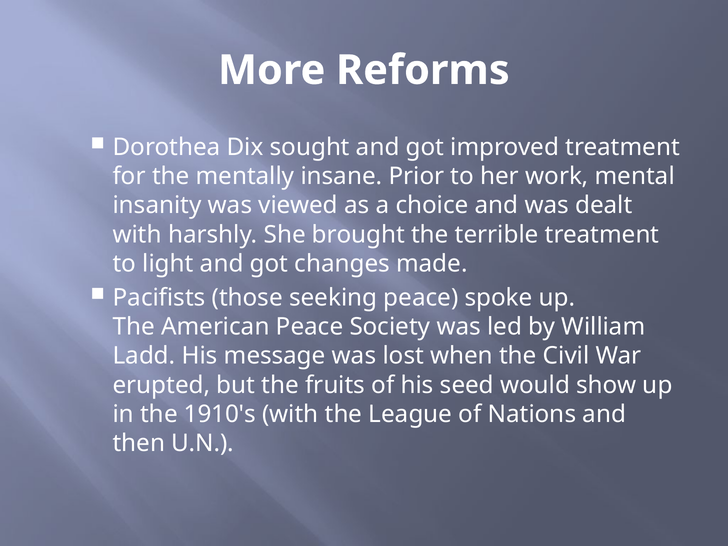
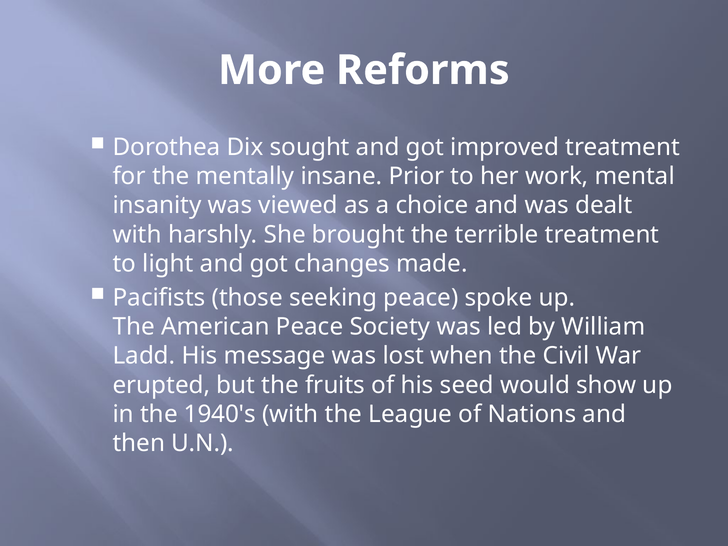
1910's: 1910's -> 1940's
